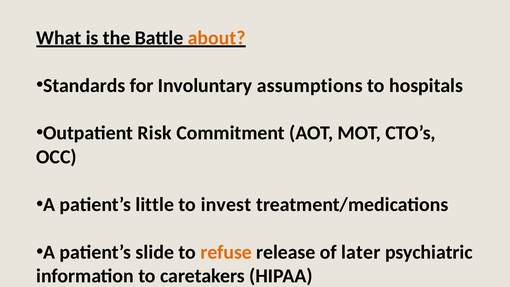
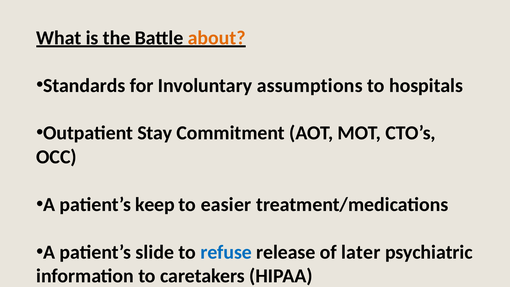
Risk: Risk -> Stay
little: little -> keep
invest: invest -> easier
refuse colour: orange -> blue
